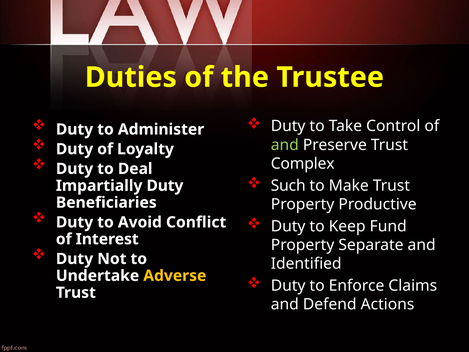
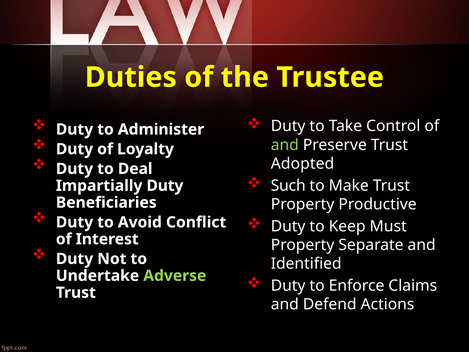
Complex: Complex -> Adopted
Fund: Fund -> Must
Adverse colour: yellow -> light green
